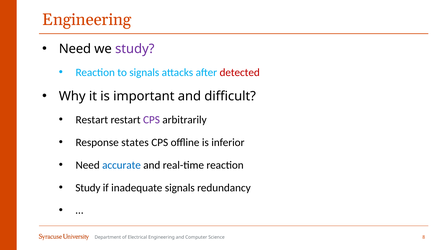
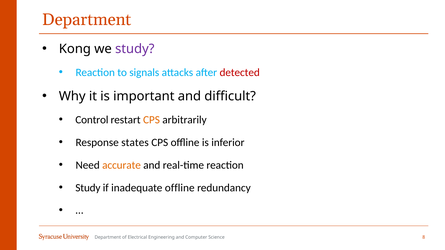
Engineering at (87, 20): Engineering -> Department
Need at (75, 49): Need -> Kong
Restart at (92, 120): Restart -> Control
CPS at (152, 120) colour: purple -> orange
accurate colour: blue -> orange
inadequate signals: signals -> offline
